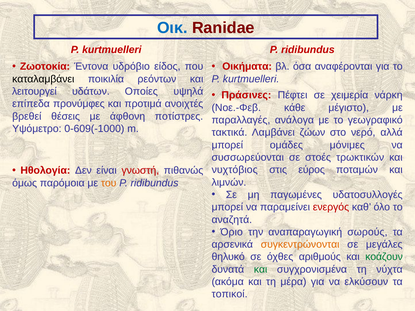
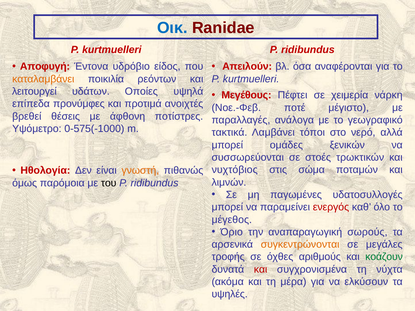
Ζωοτοκία: Ζωοτοκία -> Αποφυγή
Οικήματα: Οικήματα -> Απειλούν
καταλαμβάνει colour: black -> orange
Πράσινες: Πράσινες -> Μεγέθους
κάθε: κάθε -> ποτέ
0-609(-1000: 0-609(-1000 -> 0-575(-1000
ζώων: ζώων -> τόποι
μόνιμες: μόνιμες -> ξενικών
εύρος: εύρος -> σώμα
γνωστή colour: red -> orange
του colour: orange -> black
αναζητά: αναζητά -> μέγεθος
θηλυκό: θηλυκό -> τροφής
και at (261, 270) colour: green -> red
τοπικοί: τοπικοί -> υψηλές
